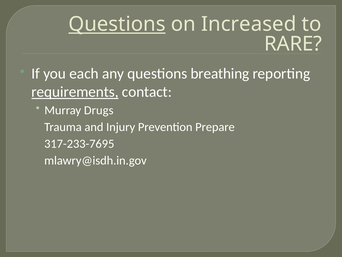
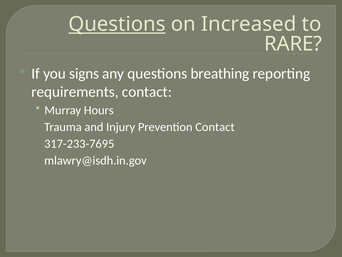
each: each -> signs
requirements underline: present -> none
Drugs: Drugs -> Hours
Prevention Prepare: Prepare -> Contact
